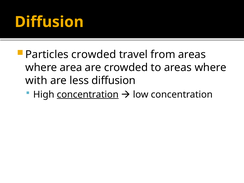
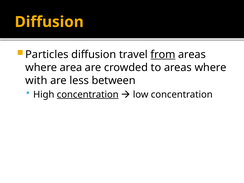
Particles crowded: crowded -> diffusion
from underline: none -> present
less diffusion: diffusion -> between
